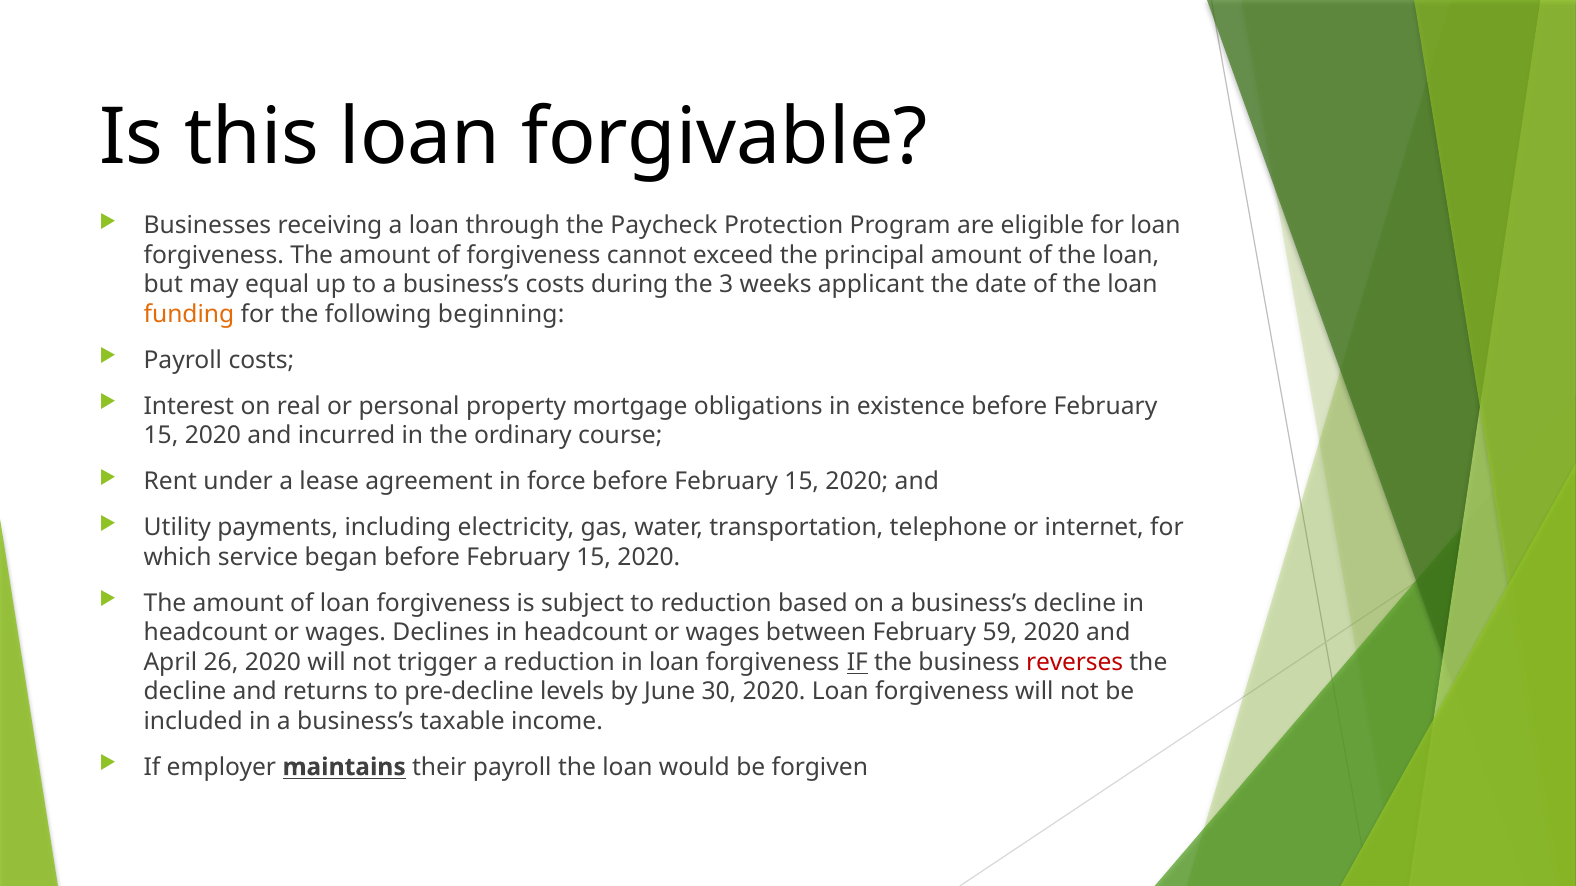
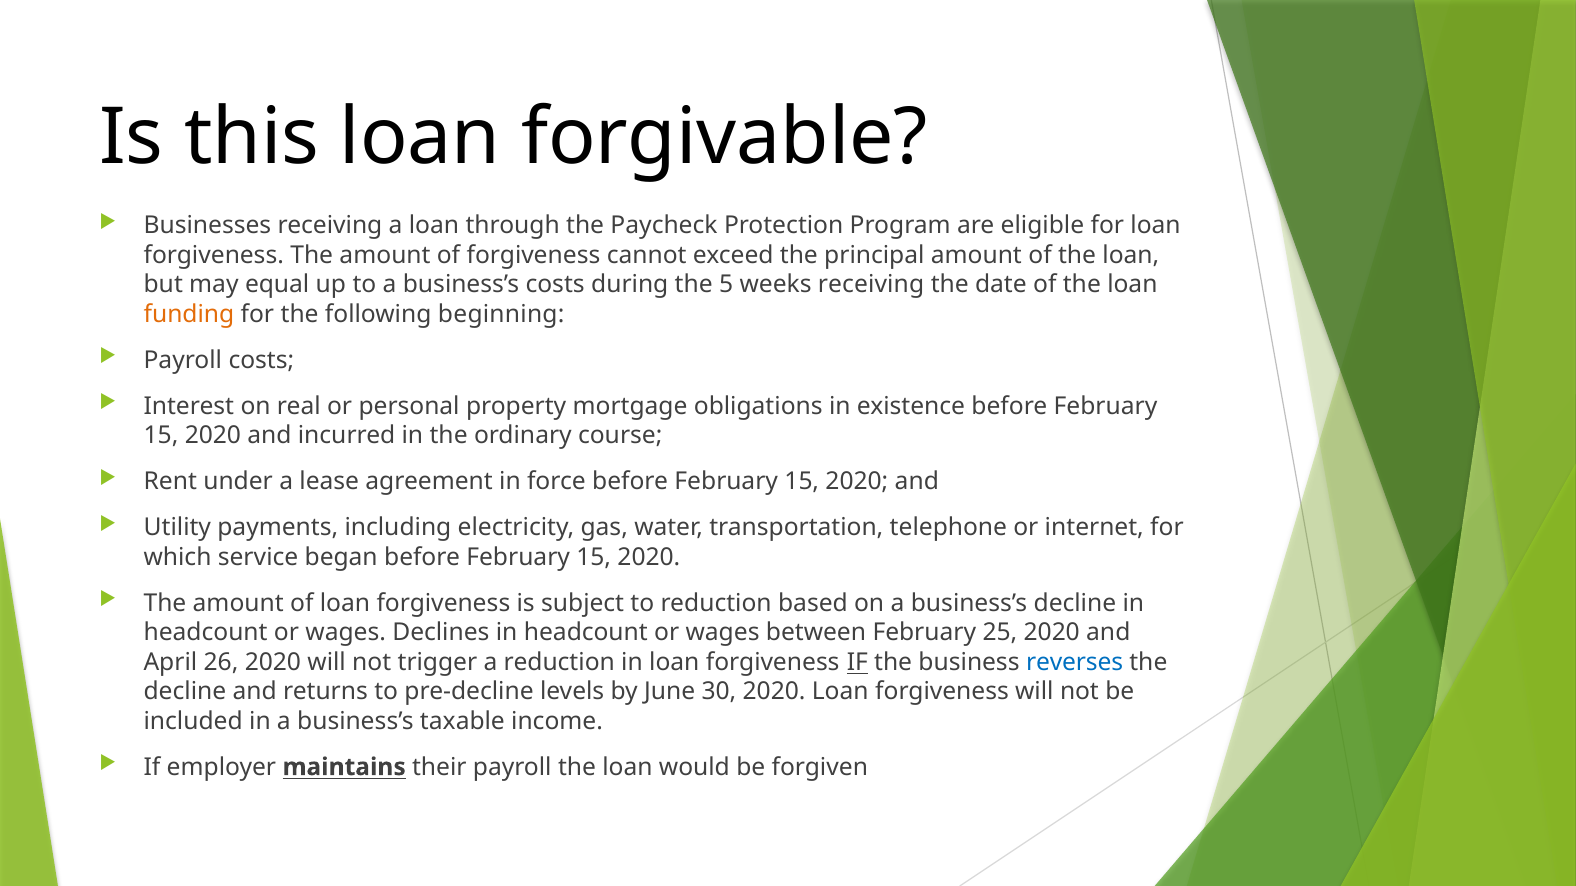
3: 3 -> 5
weeks applicant: applicant -> receiving
59: 59 -> 25
reverses colour: red -> blue
